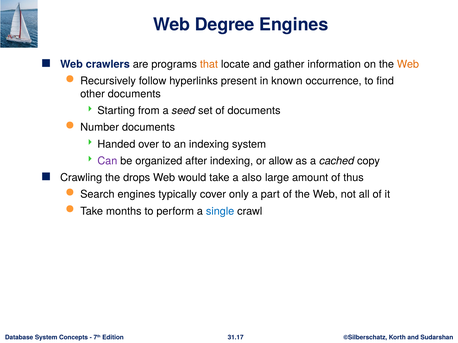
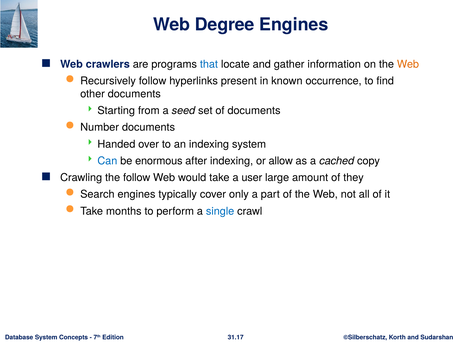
that colour: orange -> blue
Can colour: purple -> blue
organized: organized -> enormous
the drops: drops -> follow
also: also -> user
thus: thus -> they
